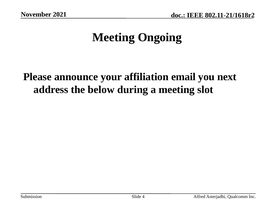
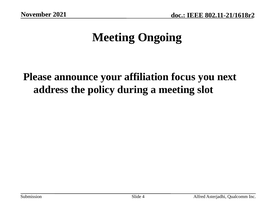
email: email -> focus
below: below -> policy
